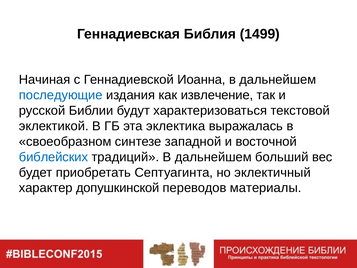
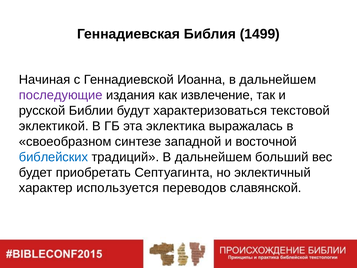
последующие colour: blue -> purple
допушкинской: допушкинской -> используется
материалы: материалы -> славянской
